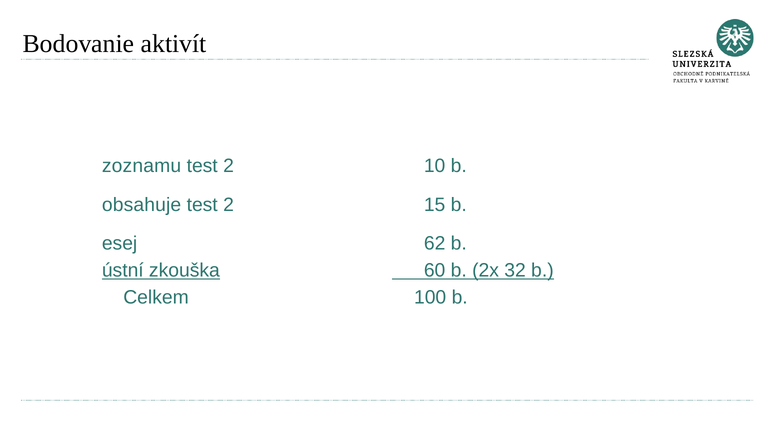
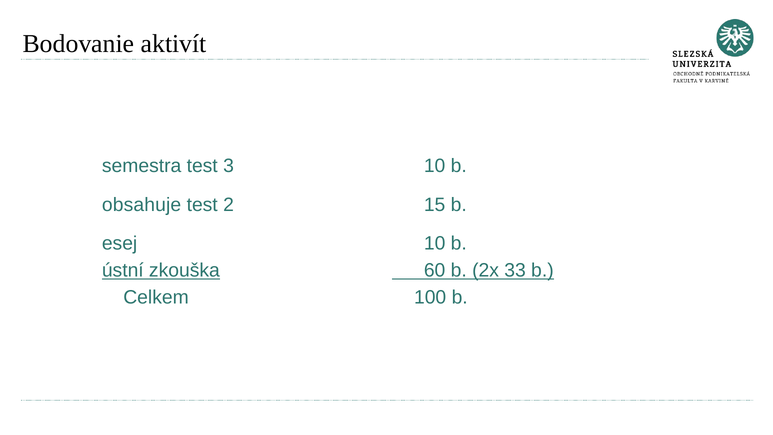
zoznamu: zoznamu -> semestra
2 at (229, 166): 2 -> 3
esej 62: 62 -> 10
32: 32 -> 33
